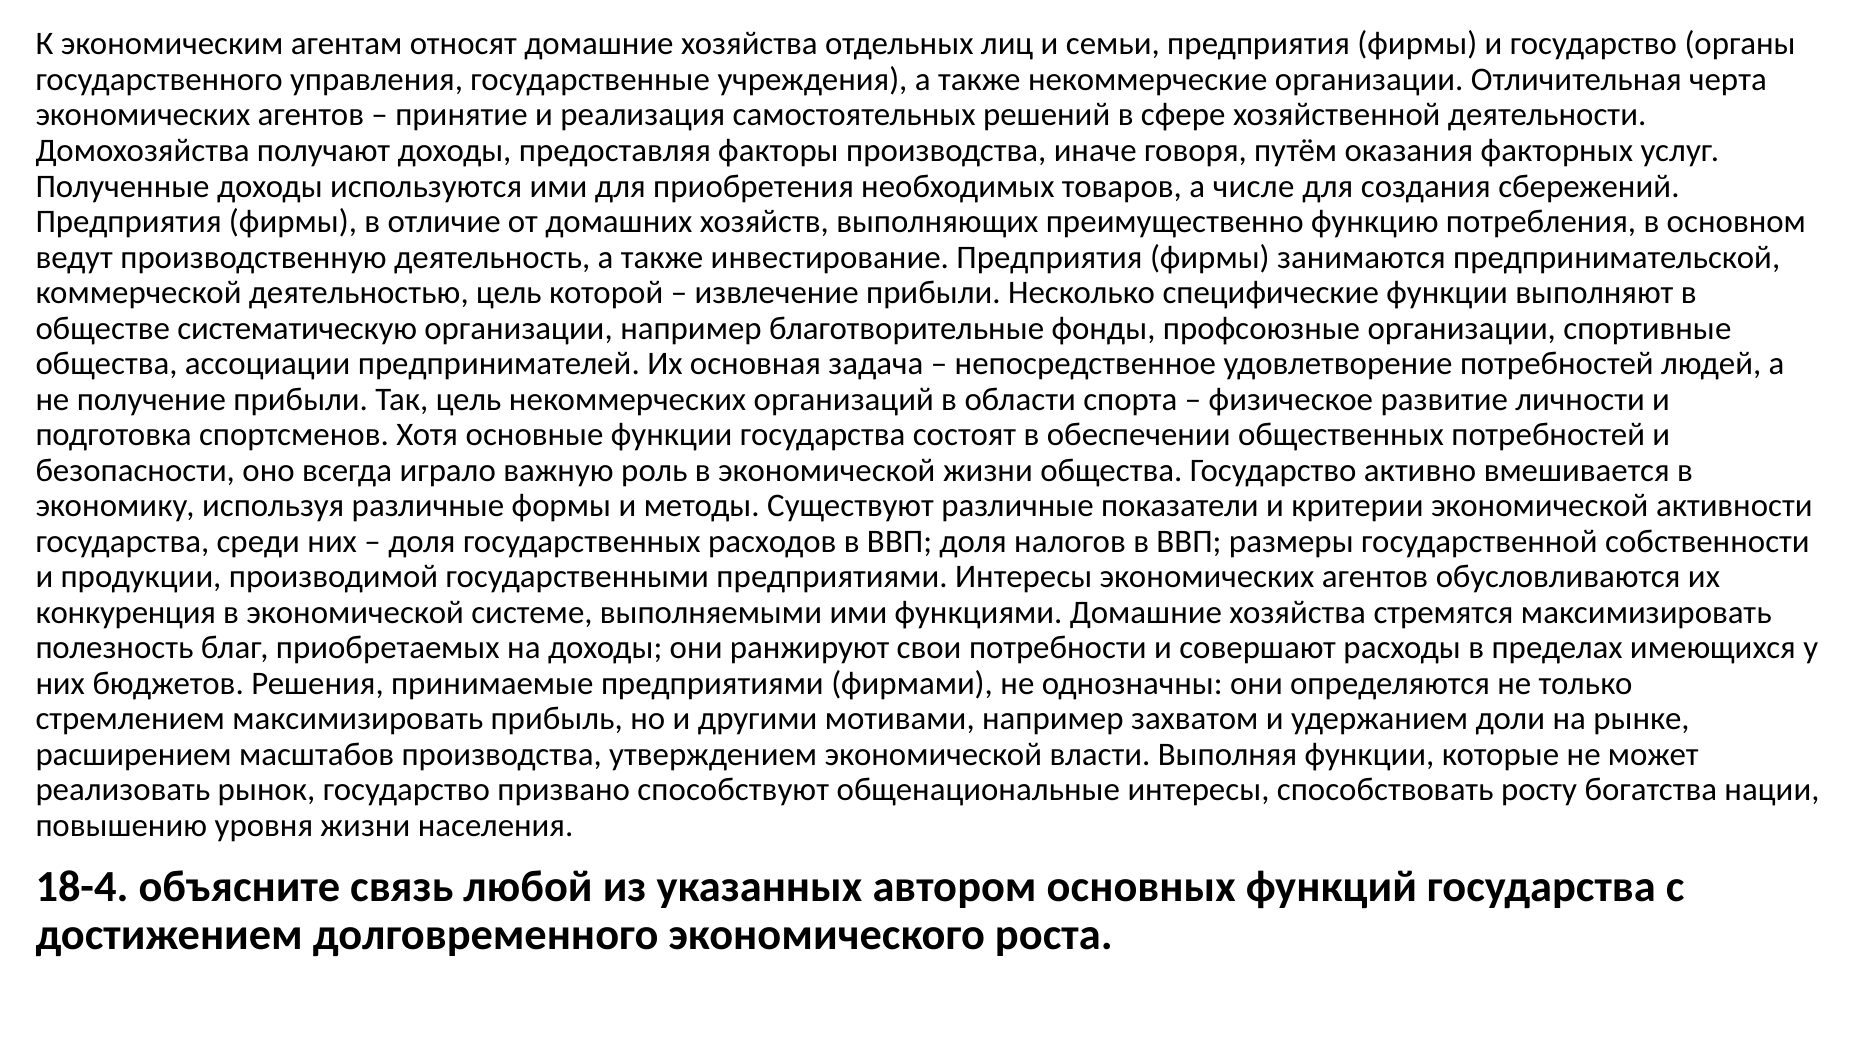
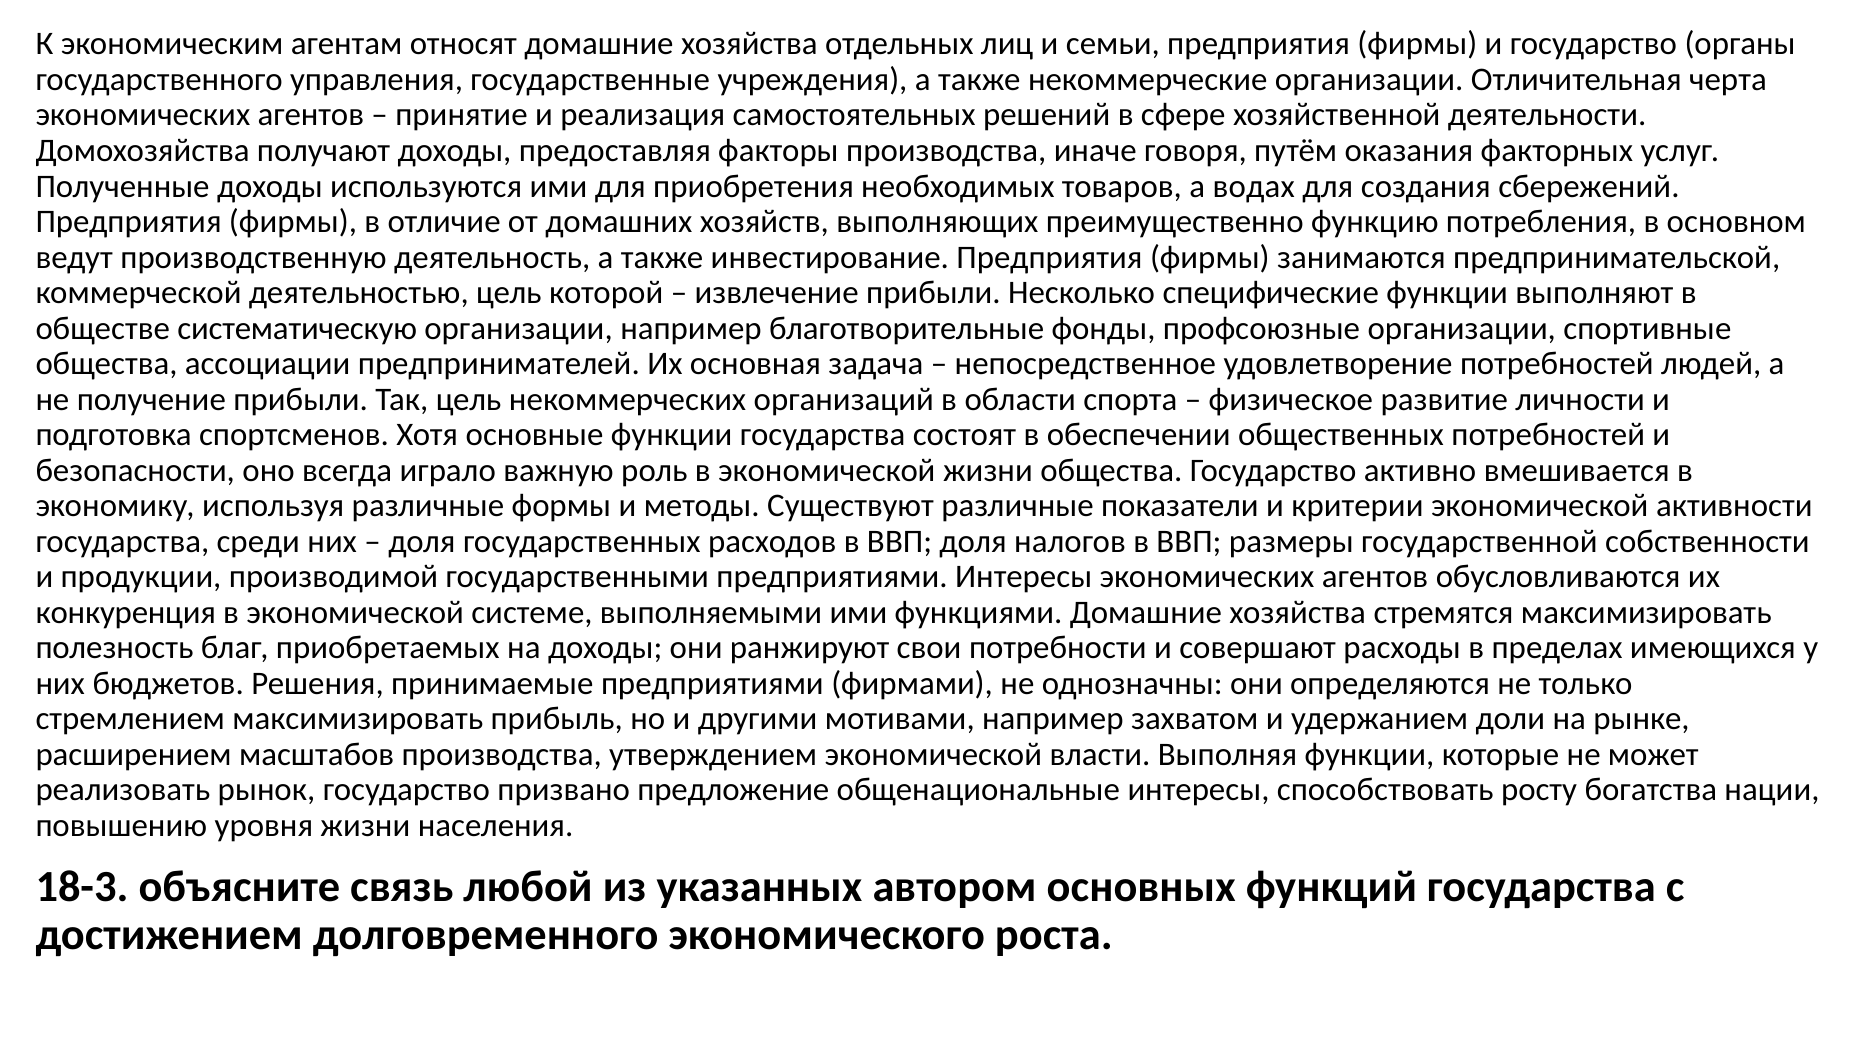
числе: числе -> водах
способствуют: способствуют -> предложение
18-4: 18-4 -> 18-3
